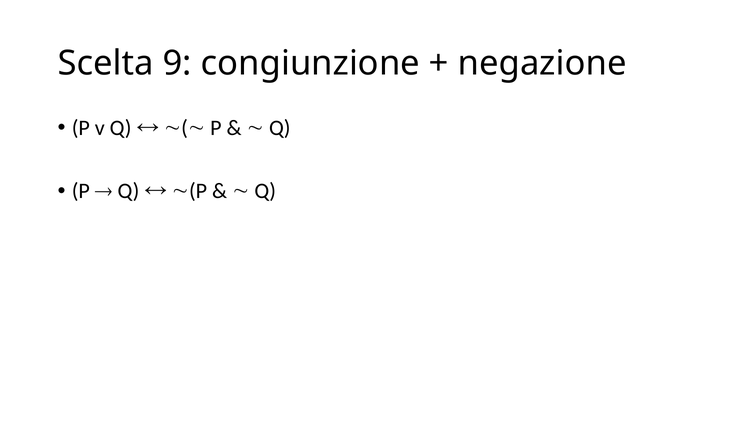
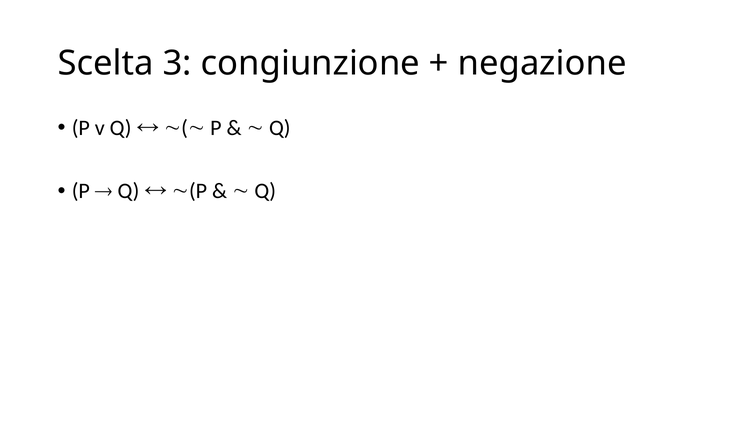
9: 9 -> 3
